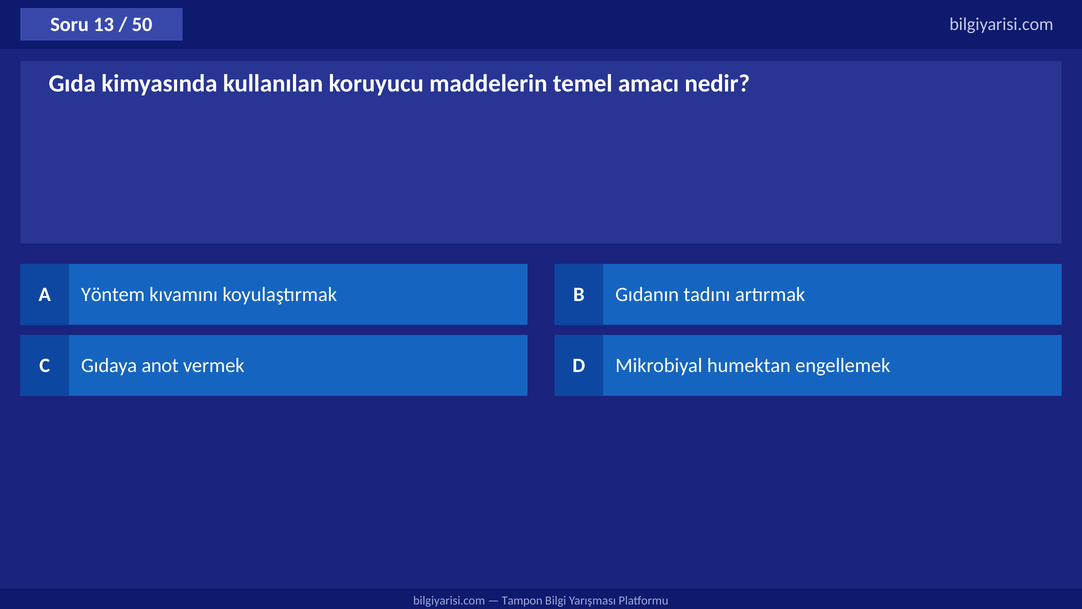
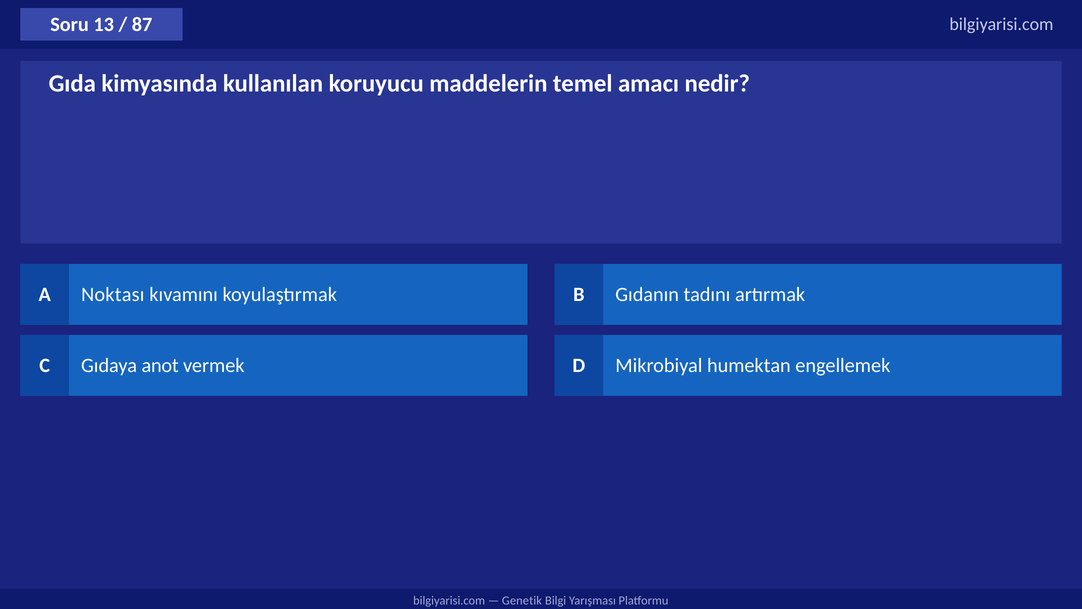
50: 50 -> 87
Yöntem: Yöntem -> Noktası
Tampon: Tampon -> Genetik
